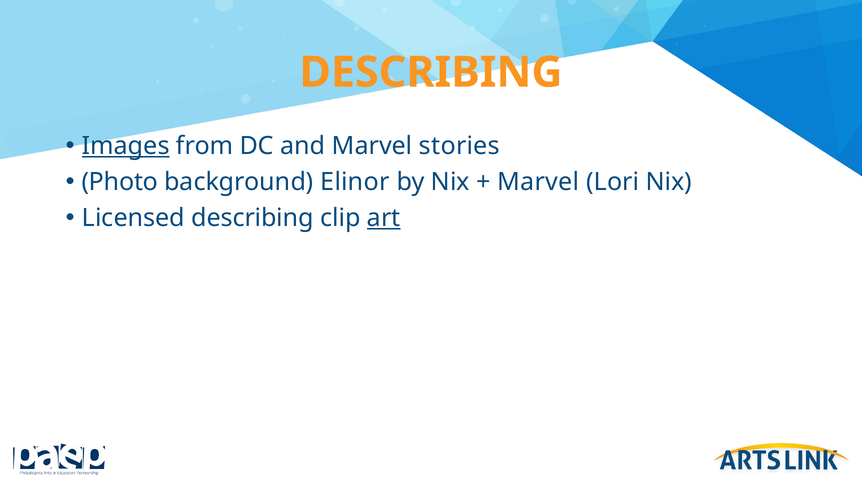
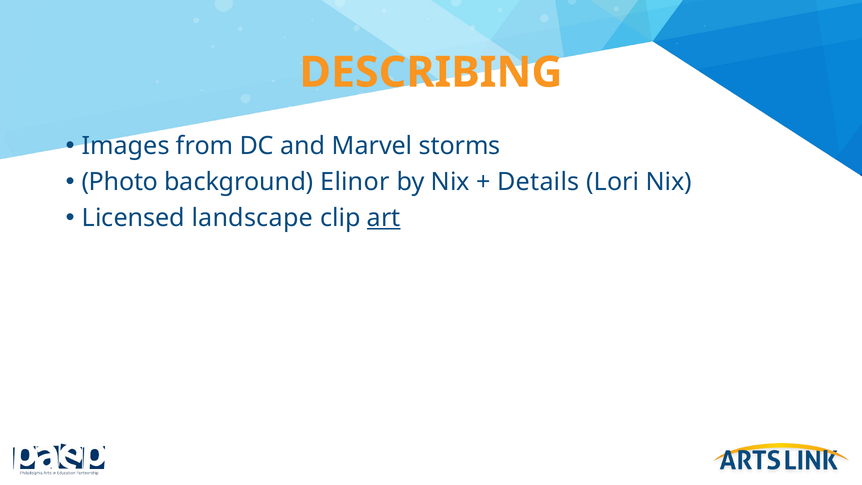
Images underline: present -> none
stories: stories -> storms
Marvel at (538, 182): Marvel -> Details
Licensed describing: describing -> landscape
